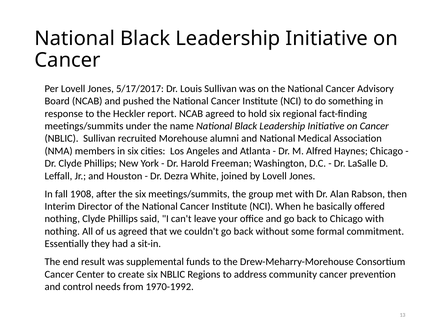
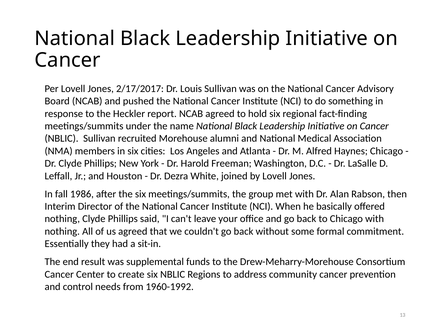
5/17/2017: 5/17/2017 -> 2/17/2017
1908: 1908 -> 1986
1970-1992: 1970-1992 -> 1960-1992
